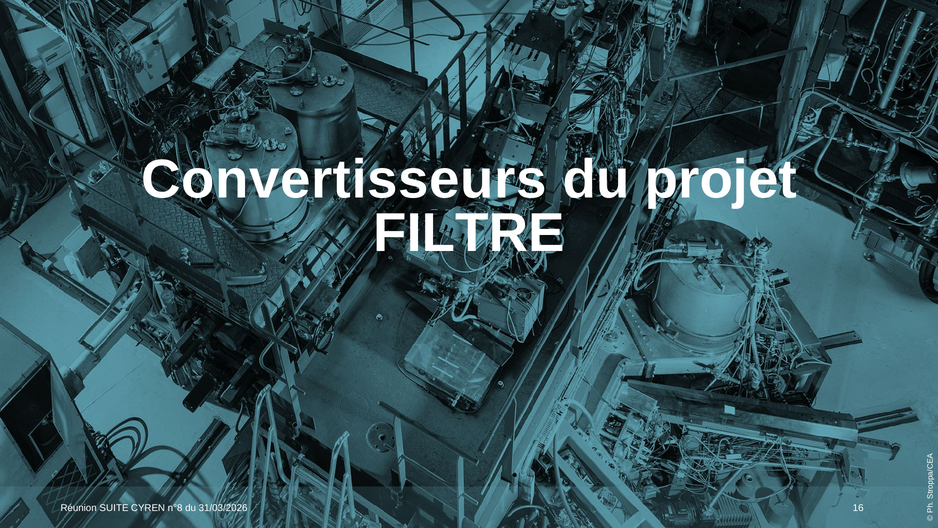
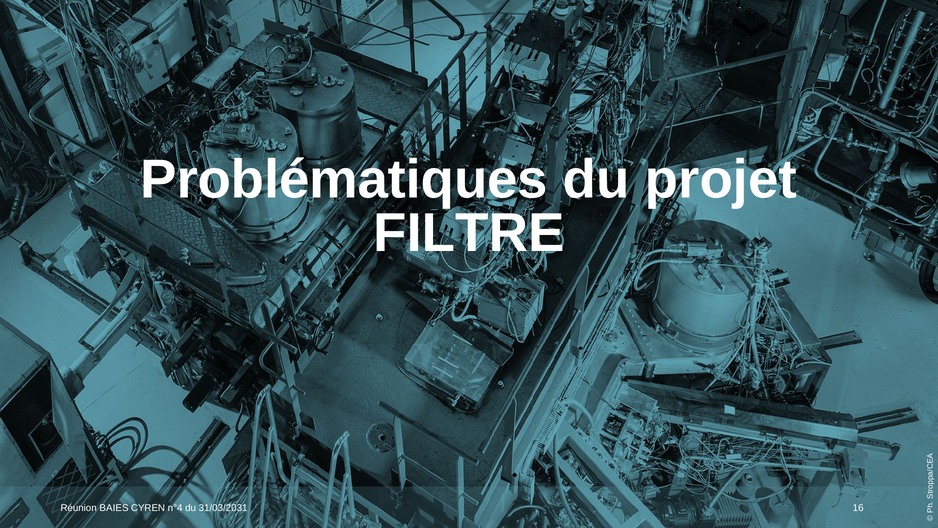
Convertisseurs: Convertisseurs -> Problématiques
SUITE: SUITE -> BAIES
n°8: n°8 -> n°4
31/03/2026: 31/03/2026 -> 31/03/2031
